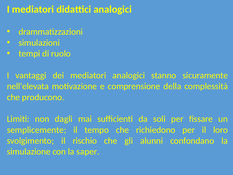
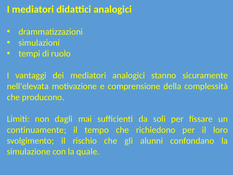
semplicemente: semplicemente -> continuamente
saper: saper -> quale
